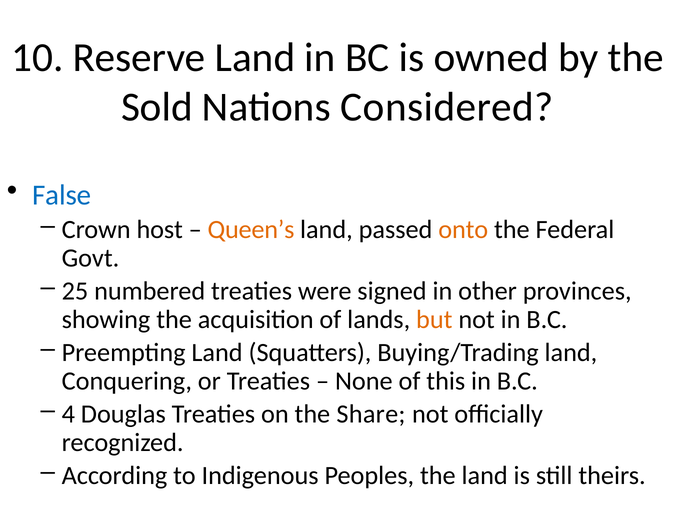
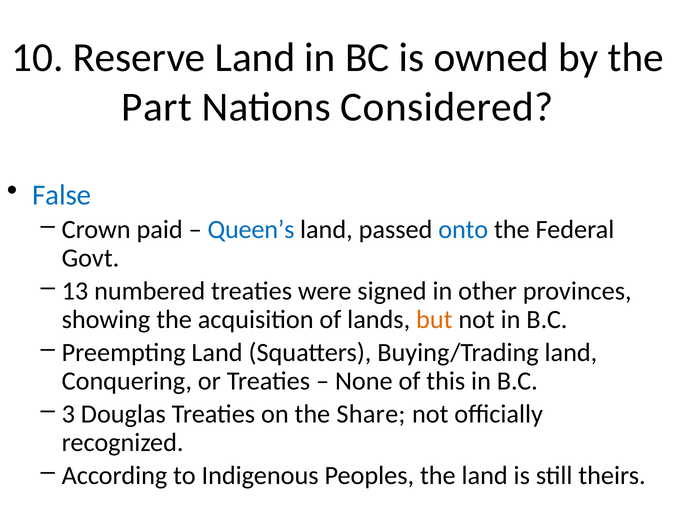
Sold: Sold -> Part
host: host -> paid
Queen’s colour: orange -> blue
onto colour: orange -> blue
25: 25 -> 13
4: 4 -> 3
